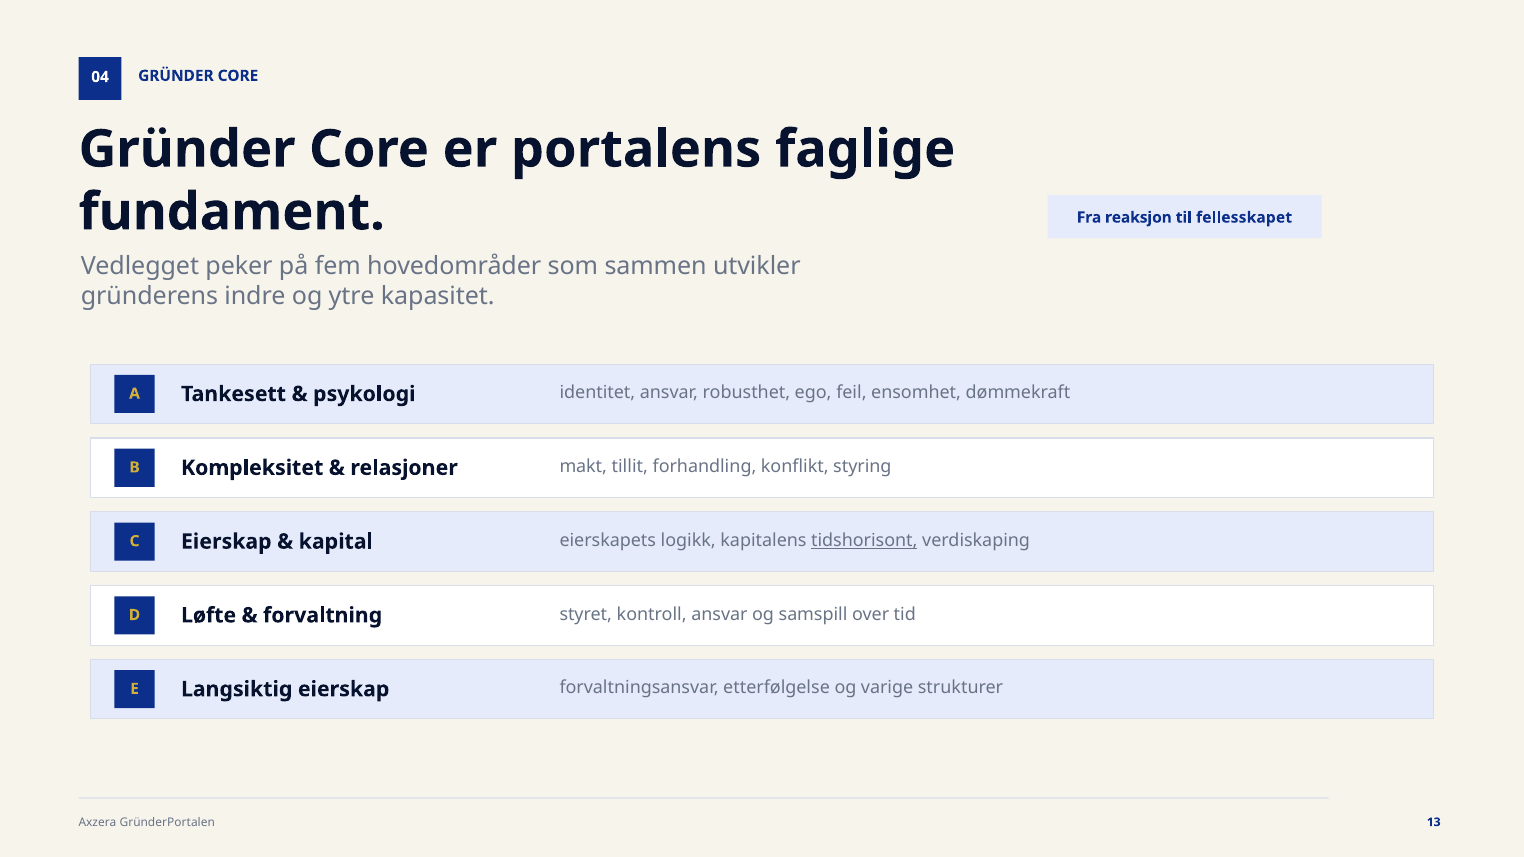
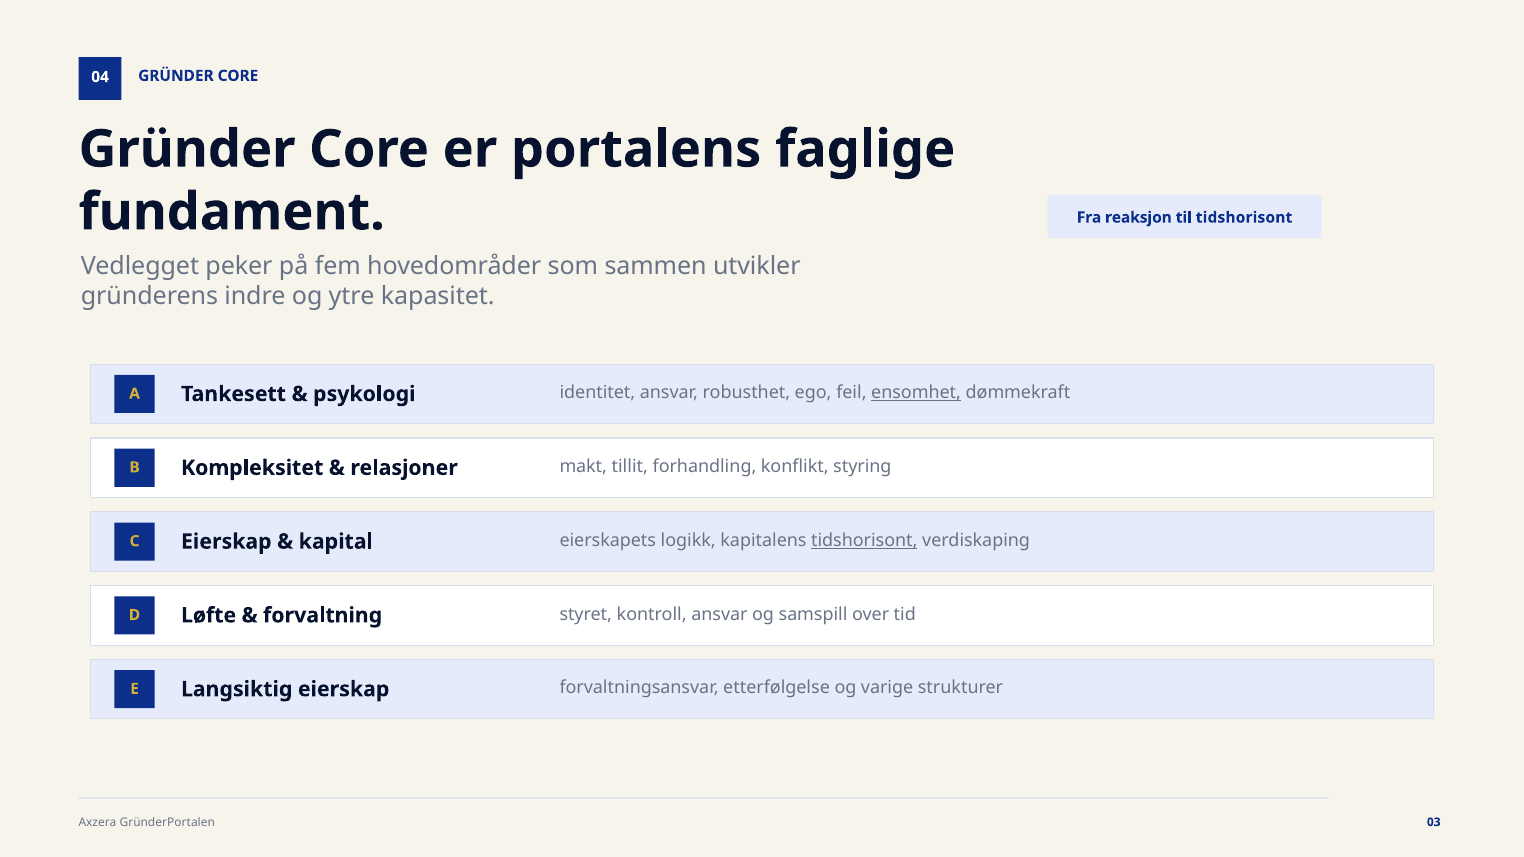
til fellesskapet: fellesskapet -> tidshorisont
ensomhet underline: none -> present
13: 13 -> 03
